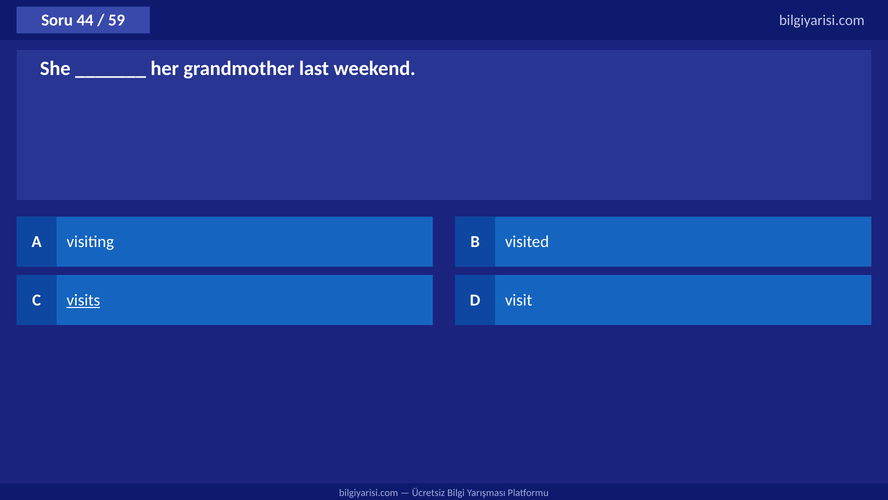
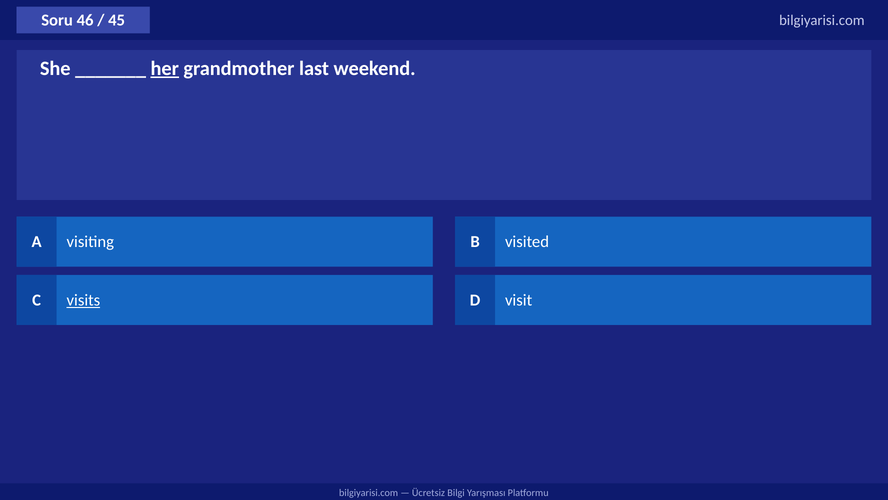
44: 44 -> 46
59: 59 -> 45
her underline: none -> present
